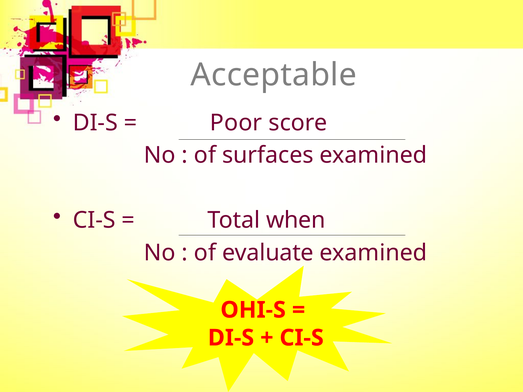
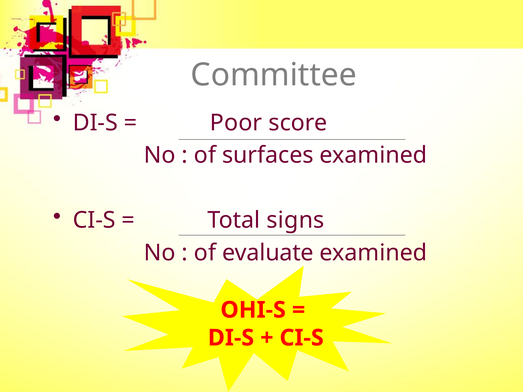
Acceptable: Acceptable -> Committee
when: when -> signs
